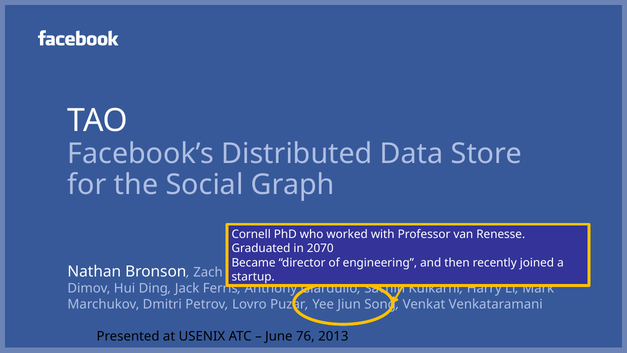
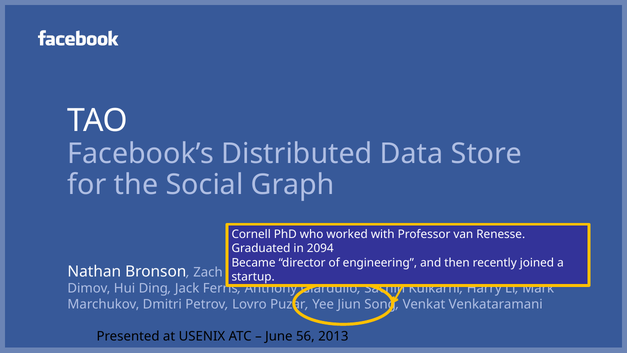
2070: 2070 -> 2094
76: 76 -> 56
